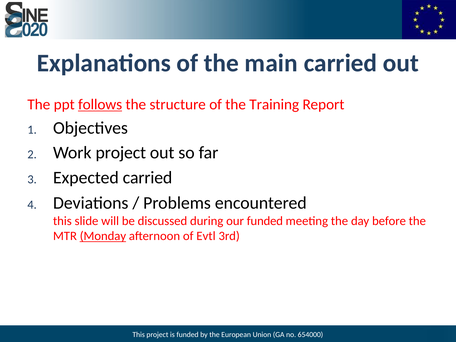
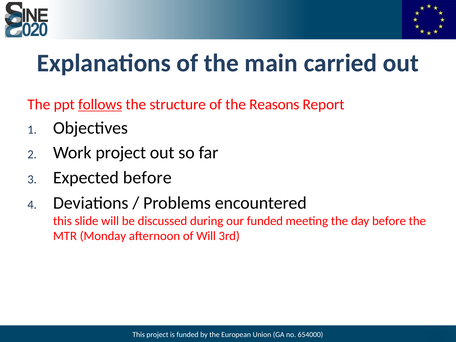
Training: Training -> Reasons
Expected carried: carried -> before
Monday underline: present -> none
of Evtl: Evtl -> Will
